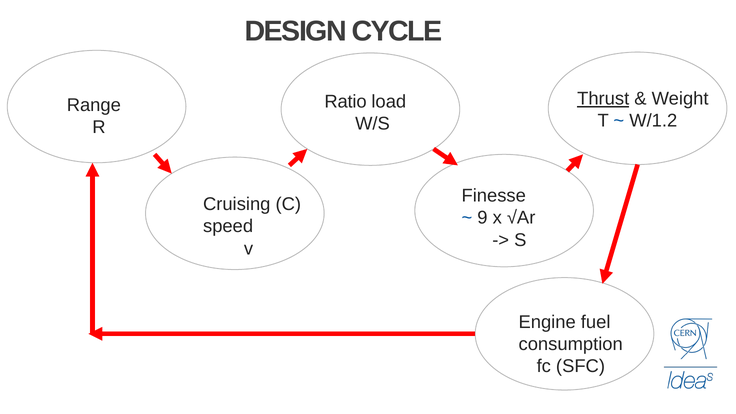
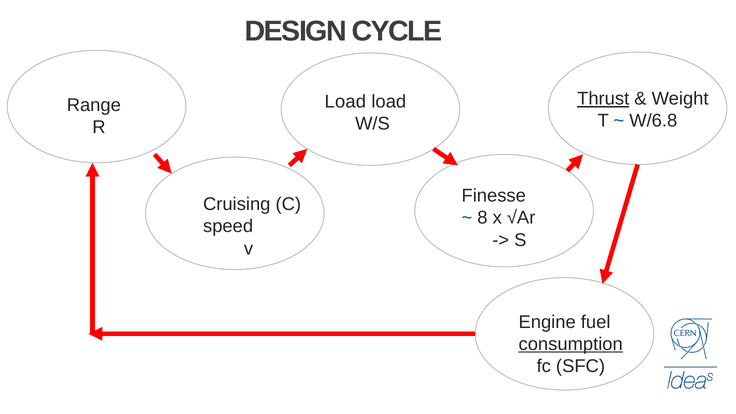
Ratio at (346, 102): Ratio -> Load
W/1.2: W/1.2 -> W/6.8
9: 9 -> 8
consumption underline: none -> present
